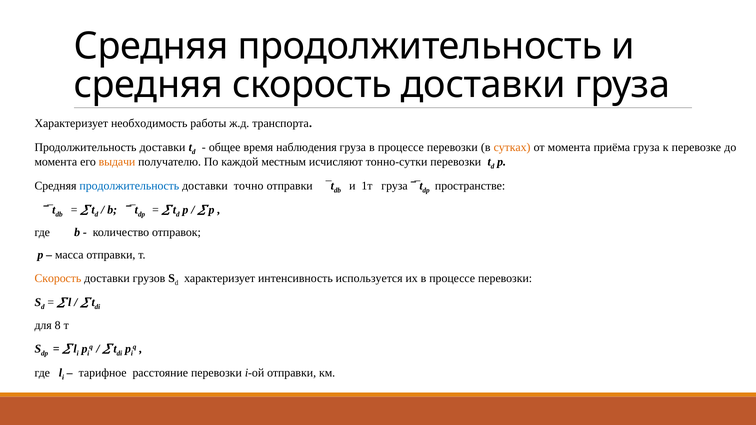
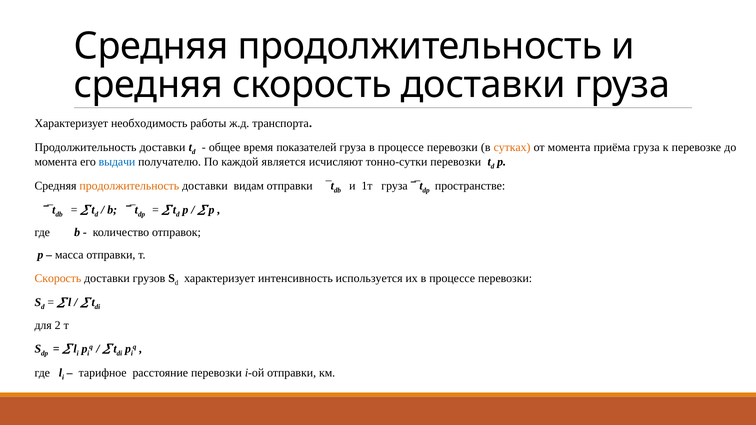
наблюдения: наблюдения -> показателей
выдачи colour: orange -> blue
местным: местным -> является
продолжительность at (129, 186) colour: blue -> orange
точно: точно -> видам
8: 8 -> 2
